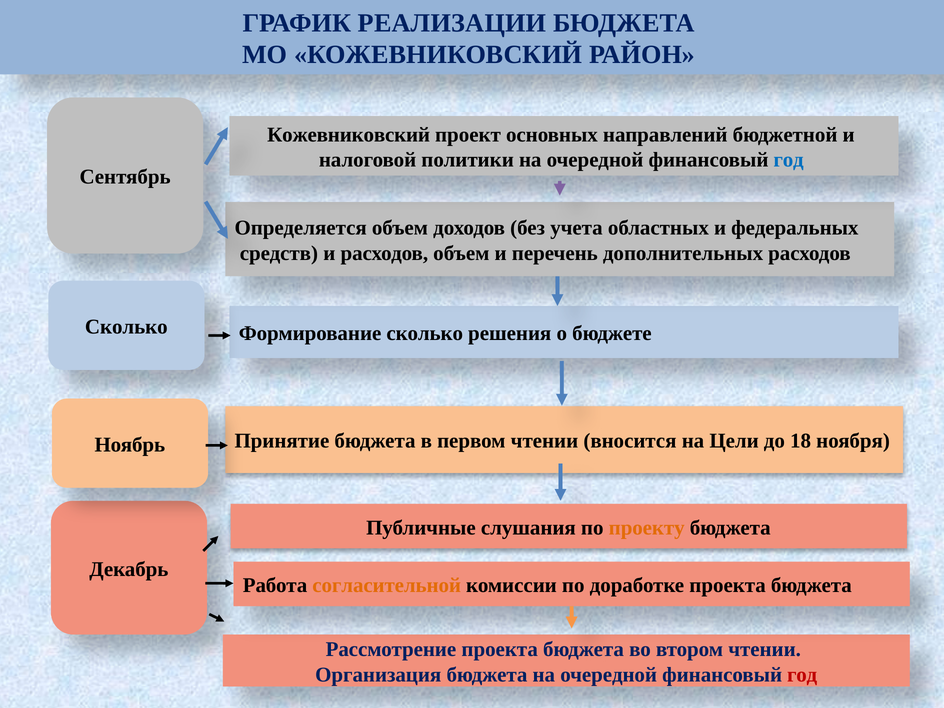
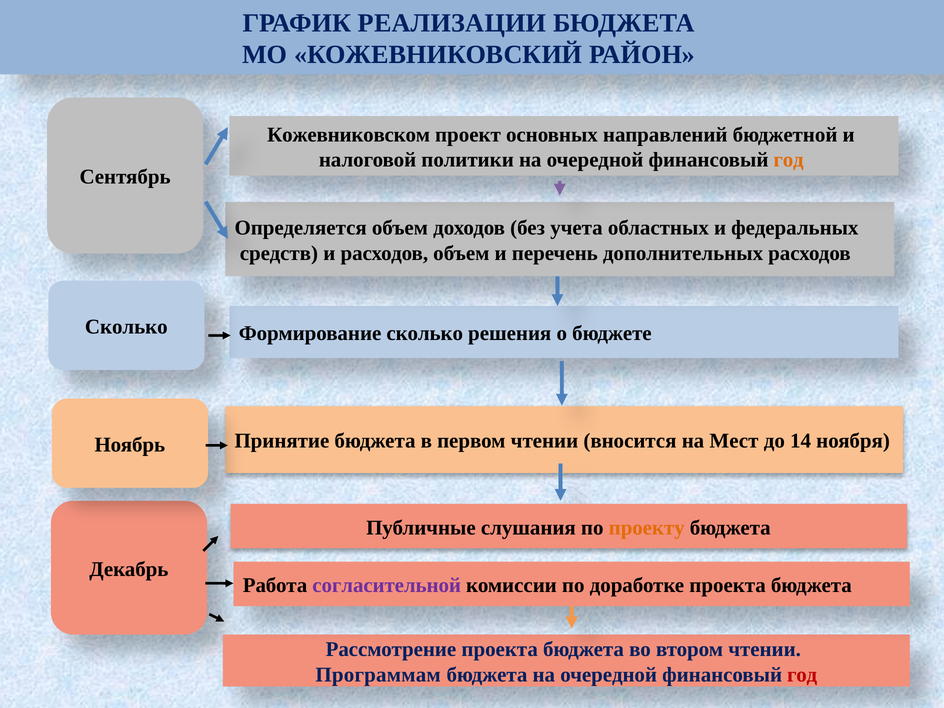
Кожевниковский at (349, 135): Кожевниковский -> Кожевниковском
год at (789, 160) colour: blue -> orange
Цели: Цели -> Мест
18: 18 -> 14
согласительной colour: orange -> purple
Организация: Организация -> Программам
